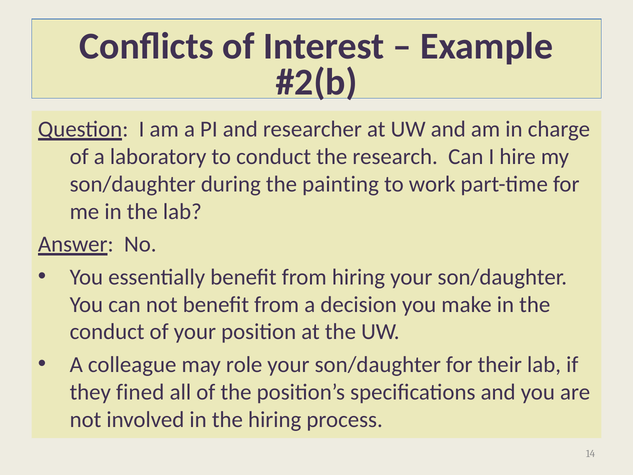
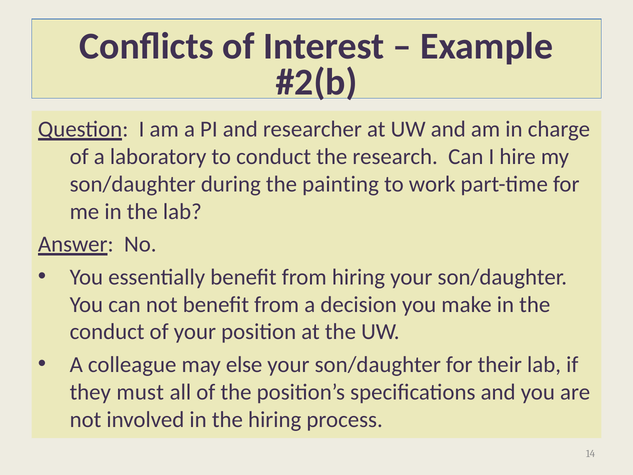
role: role -> else
fined: fined -> must
